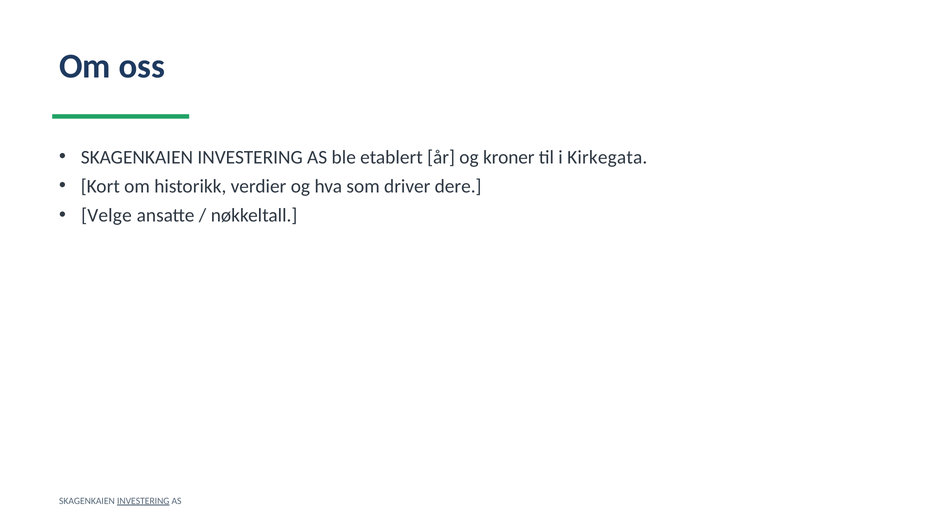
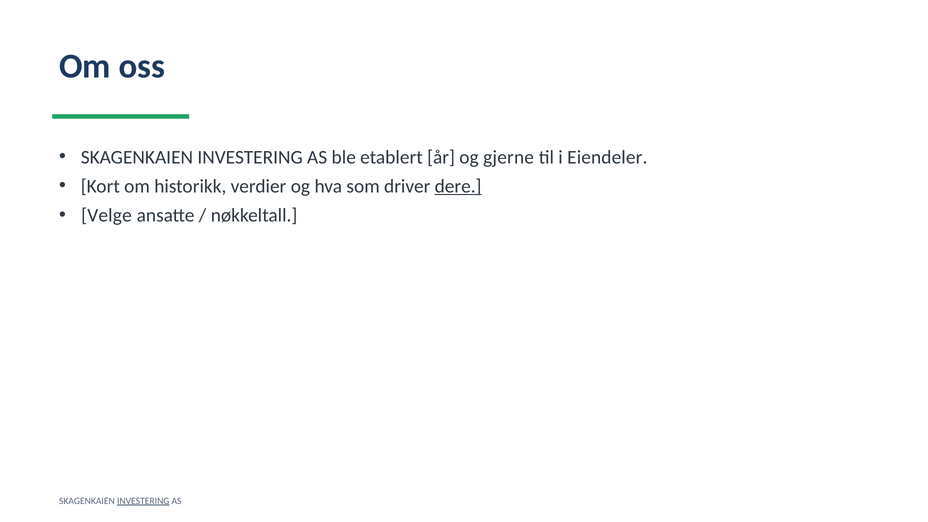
kroner: kroner -> gjerne
Kirkegata: Kirkegata -> Eiendeler
dere underline: none -> present
